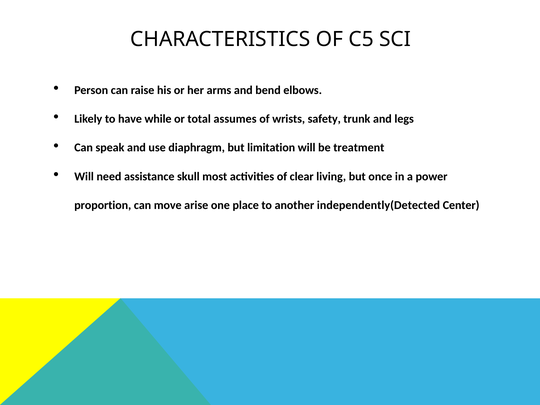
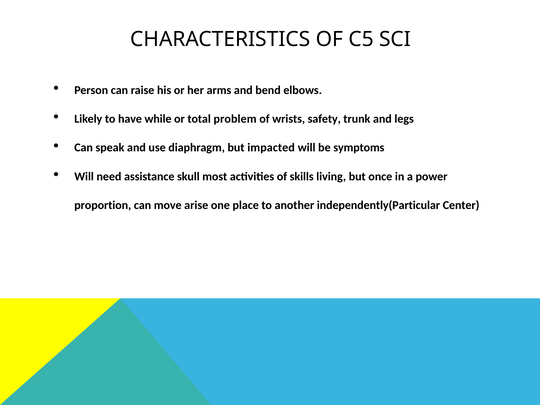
assumes: assumes -> problem
limitation: limitation -> impacted
treatment: treatment -> symptoms
clear: clear -> skills
independently(Detected: independently(Detected -> independently(Particular
